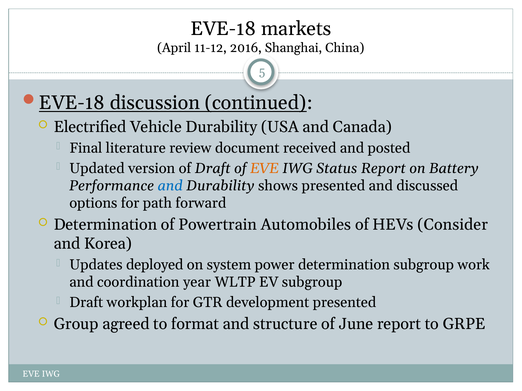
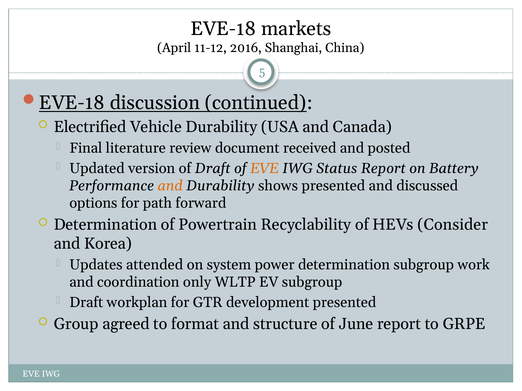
and at (170, 186) colour: blue -> orange
Automobiles: Automobiles -> Recyclability
deployed: deployed -> attended
year: year -> only
